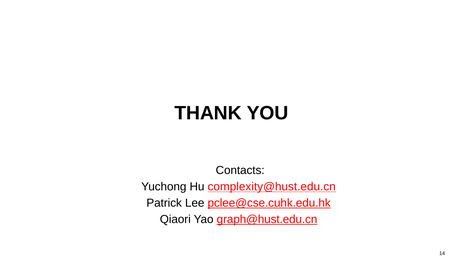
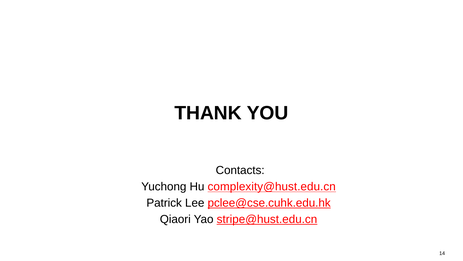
graph@hust.edu.cn: graph@hust.edu.cn -> stripe@hust.edu.cn
